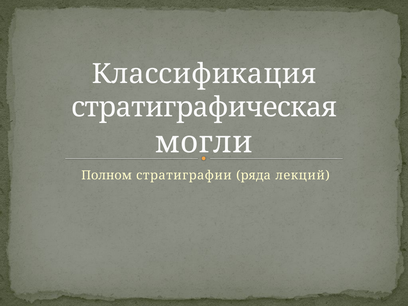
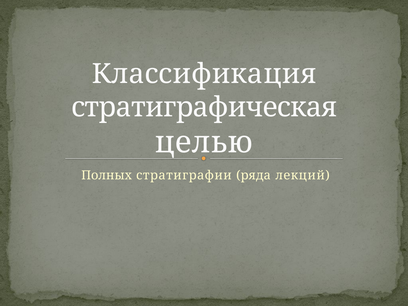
могли: могли -> целью
Полном: Полном -> Полных
